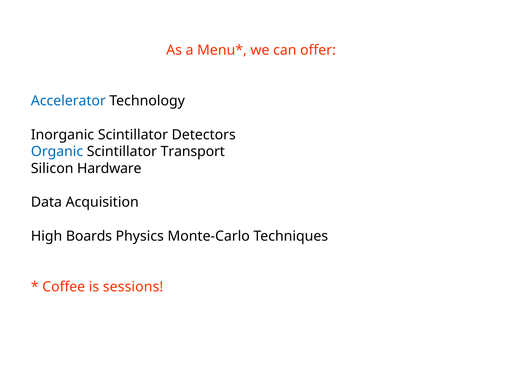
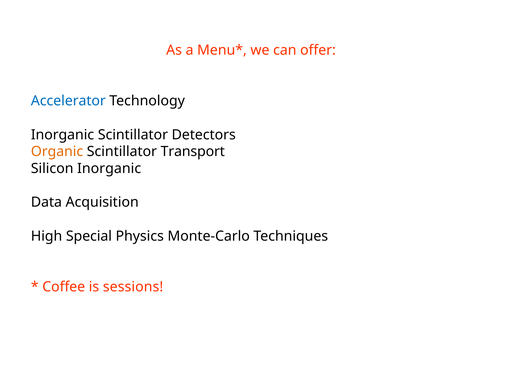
Organic colour: blue -> orange
Silicon Hardware: Hardware -> Inorganic
Boards: Boards -> Special
